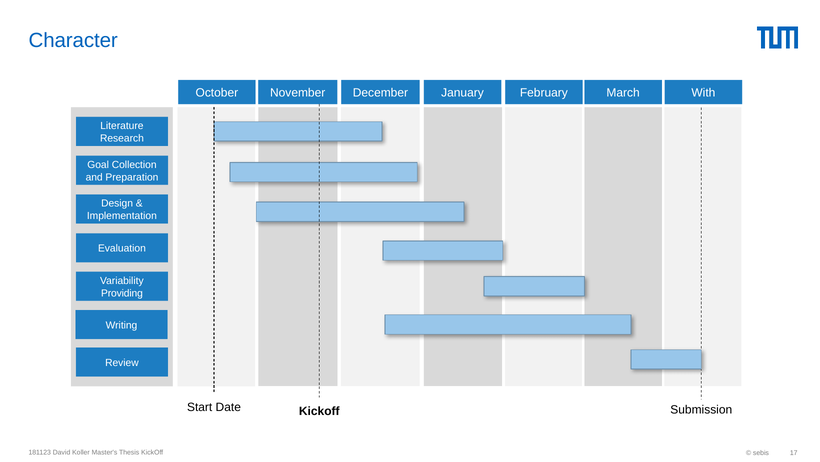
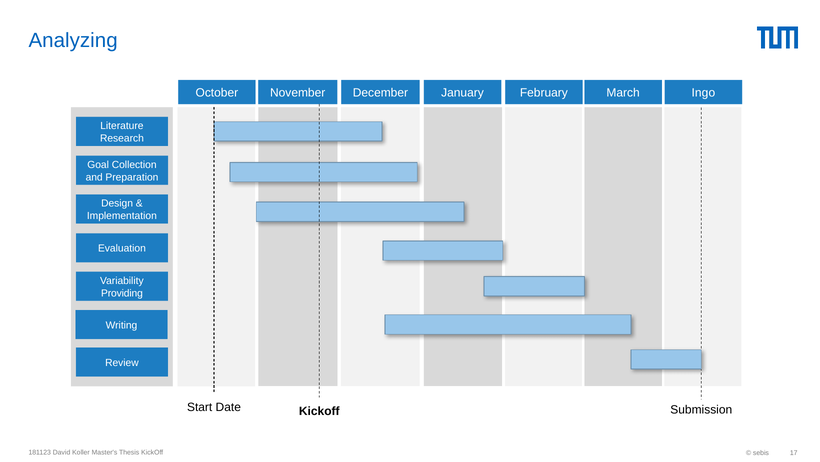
Character: Character -> Analyzing
With: With -> Ingo
